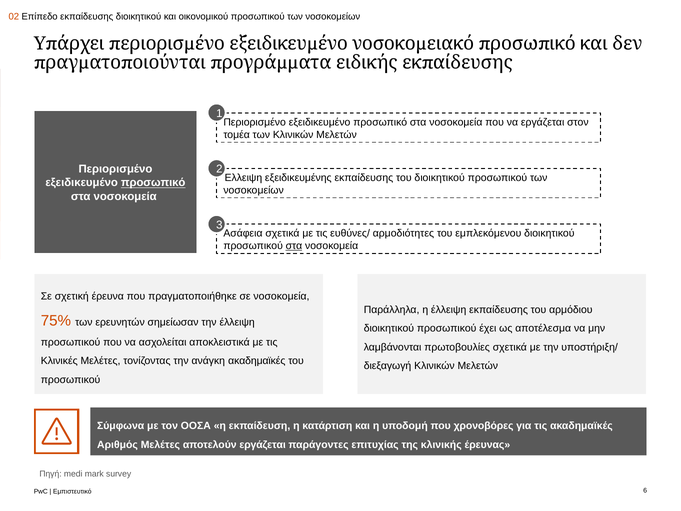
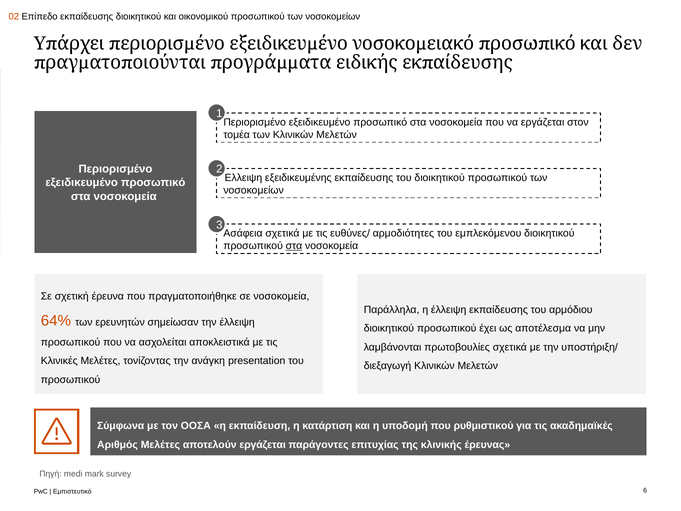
προσωπικό at (153, 183) underline: present -> none
75%: 75% -> 64%
ανάγκη ακαδημαϊκές: ακαδημαϊκές -> presentation
χρονοβόρες: χρονοβόρες -> ρυθμιστικού
